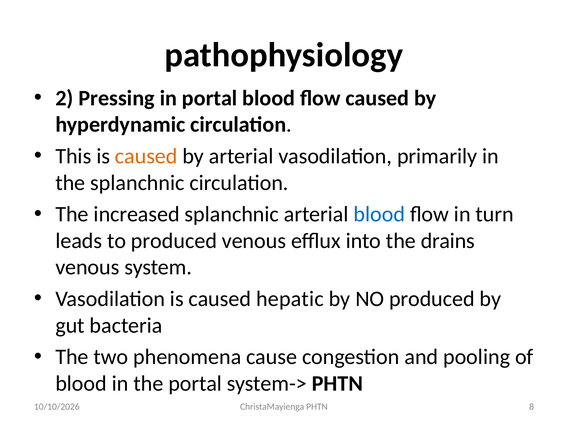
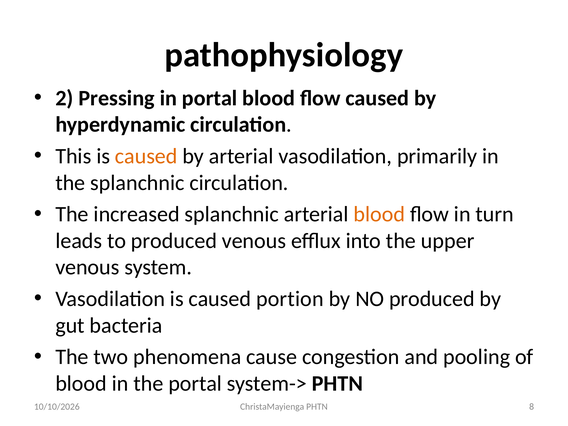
blood at (379, 214) colour: blue -> orange
drains: drains -> upper
hepatic: hepatic -> portion
